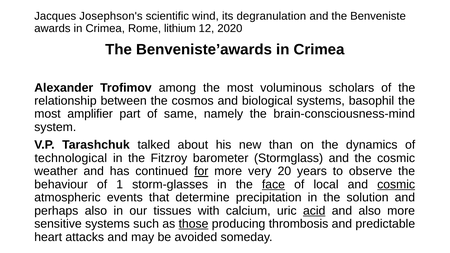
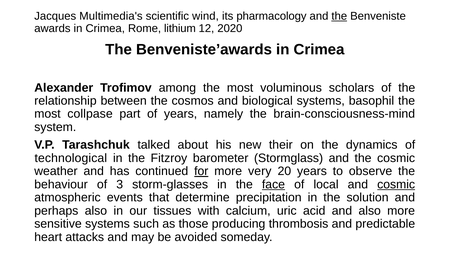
Josephson's: Josephson's -> Multimedia's
degranulation: degranulation -> pharmacology
the at (339, 16) underline: none -> present
amplifier: amplifier -> collpase
of same: same -> years
than: than -> their
1: 1 -> 3
acid underline: present -> none
those underline: present -> none
